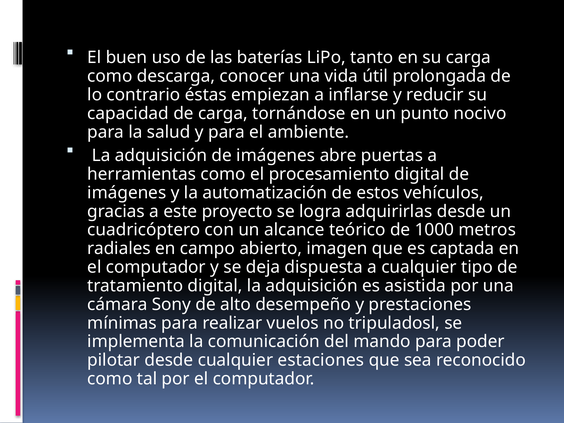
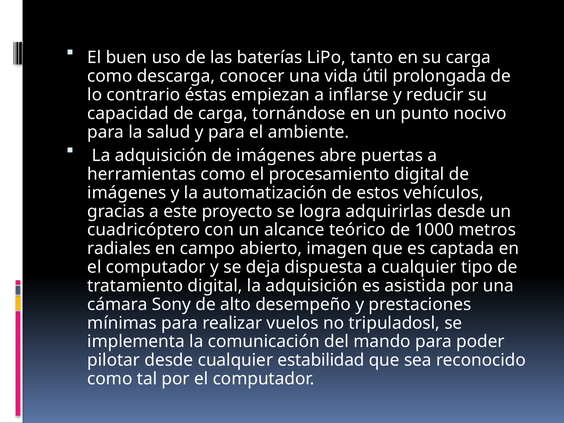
estaciones: estaciones -> estabilidad
